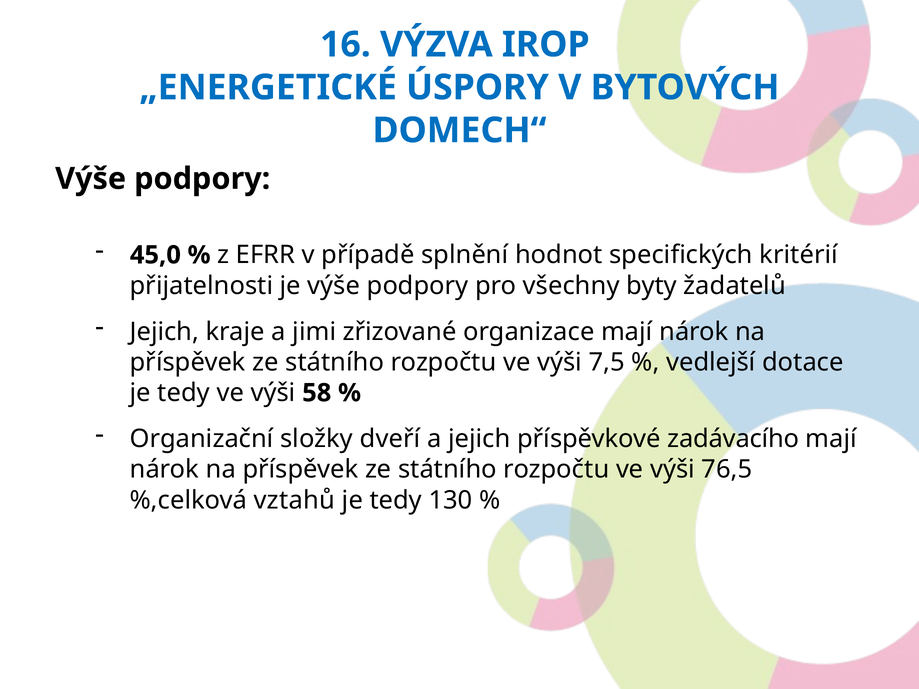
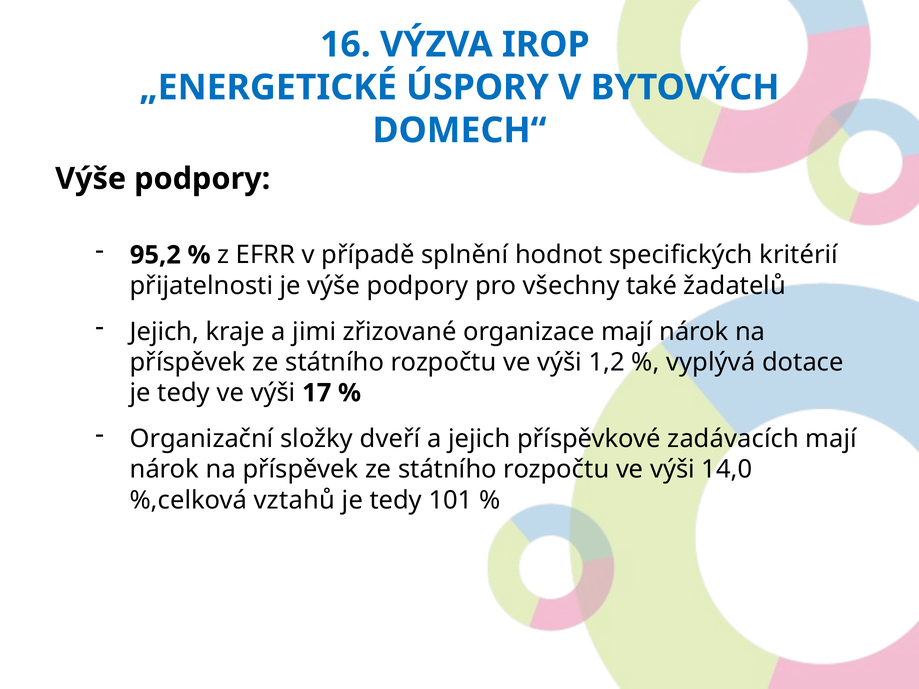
45,0: 45,0 -> 95,2
byty: byty -> také
7,5: 7,5 -> 1,2
vedlejší: vedlejší -> vyplývá
58: 58 -> 17
zadávacího: zadávacího -> zadávacích
76,5: 76,5 -> 14,0
130: 130 -> 101
